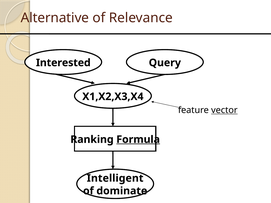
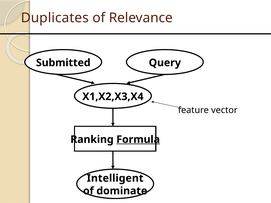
Alternative: Alternative -> Duplicates
Interested: Interested -> Submitted
vector underline: present -> none
